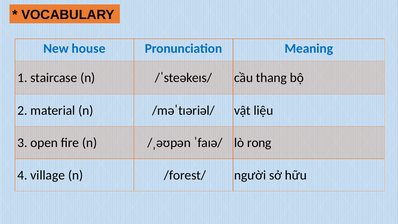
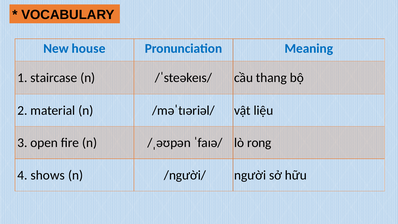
village: village -> shows
/forest/: /forest/ -> /người/
